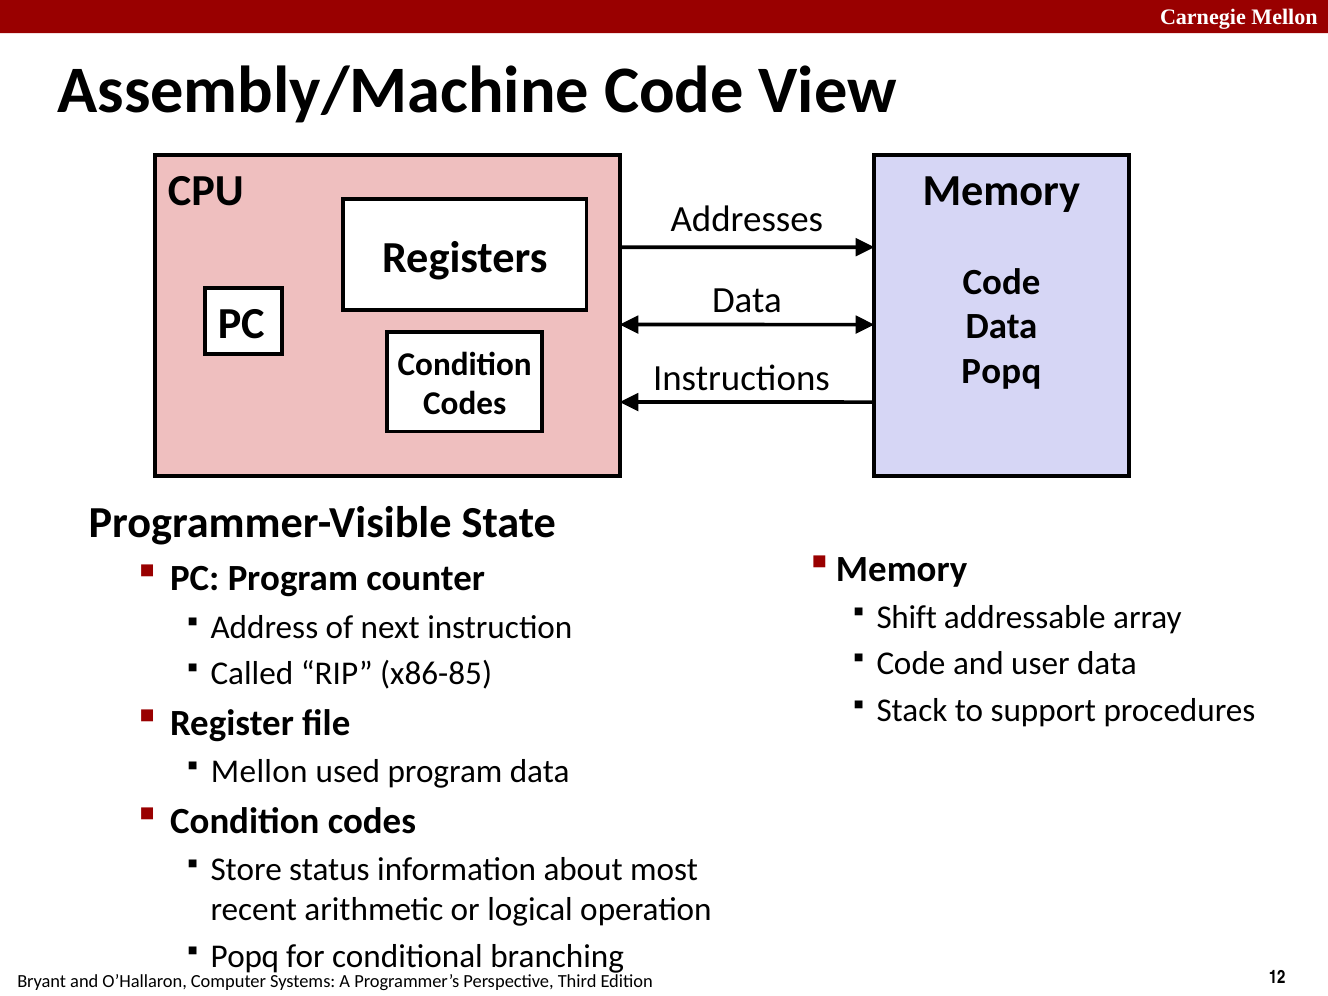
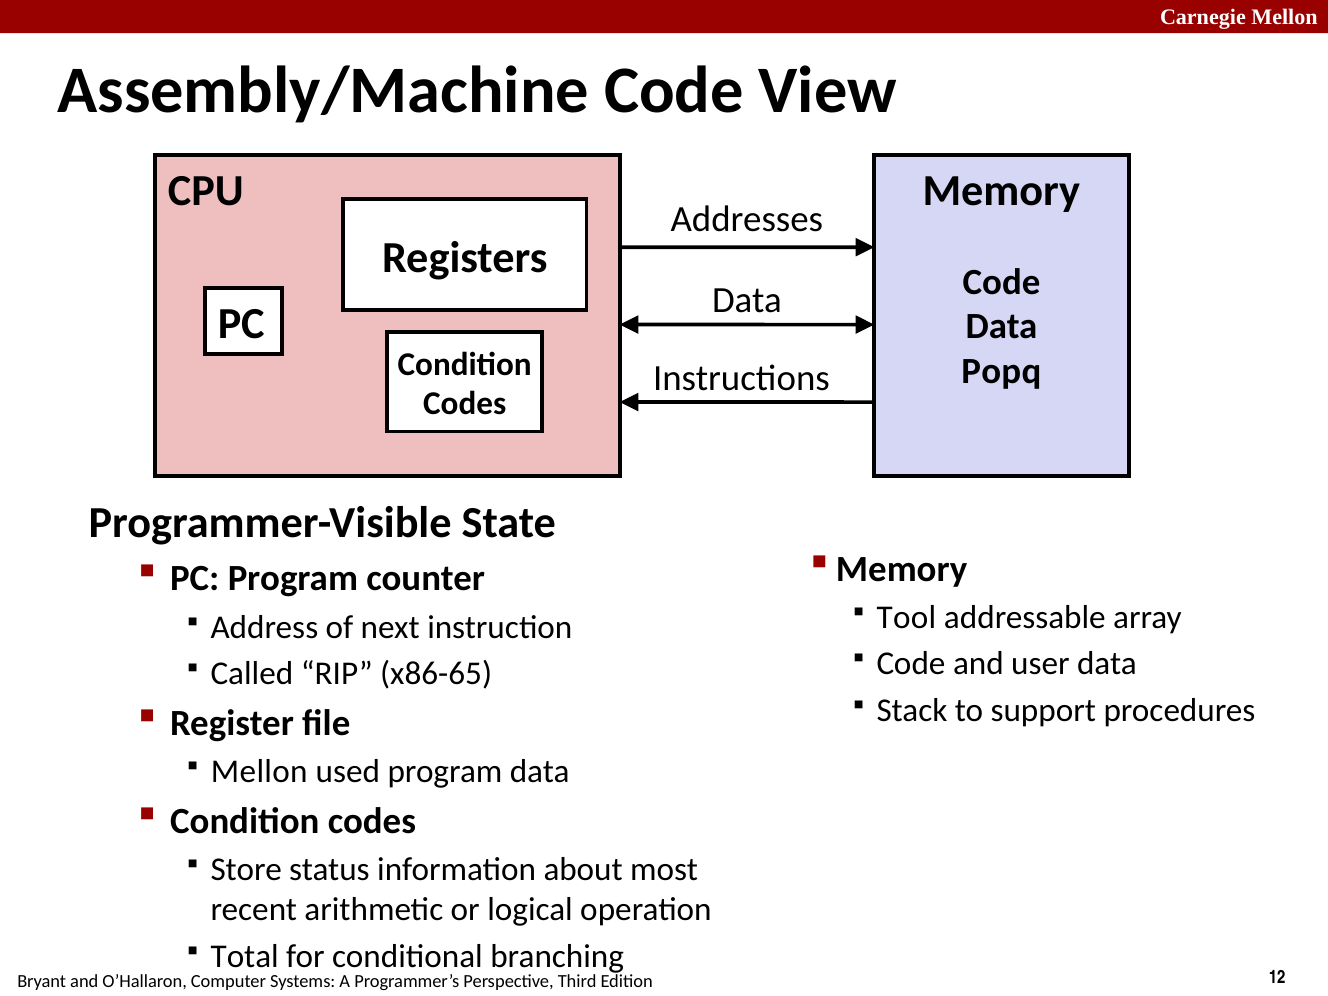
Shift: Shift -> Tool
x86-85: x86-85 -> x86-65
Popq at (245, 956): Popq -> Total
